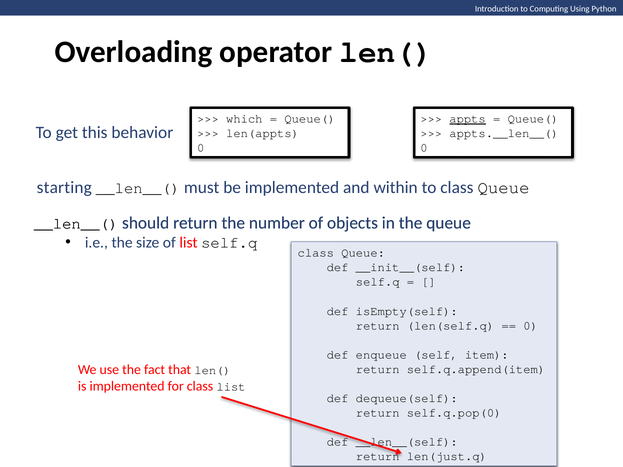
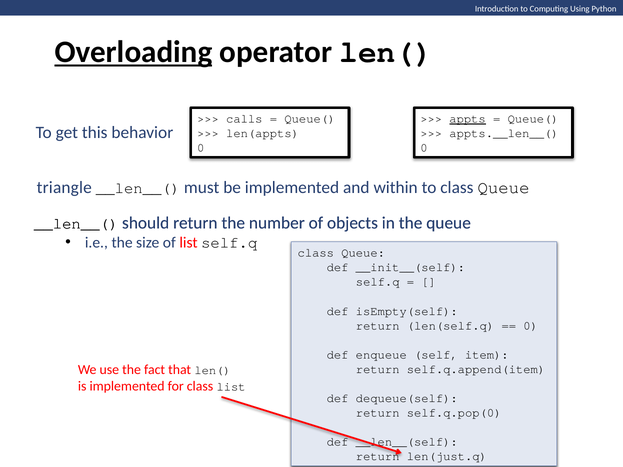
Overloading underline: none -> present
which: which -> calls
starting: starting -> triangle
